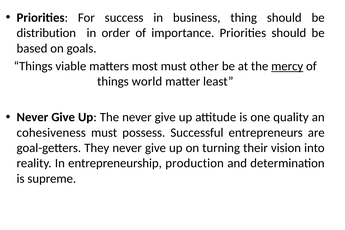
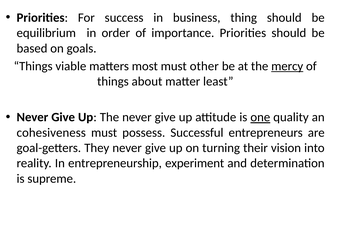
distribution: distribution -> equilibrium
world: world -> about
one underline: none -> present
production: production -> experiment
